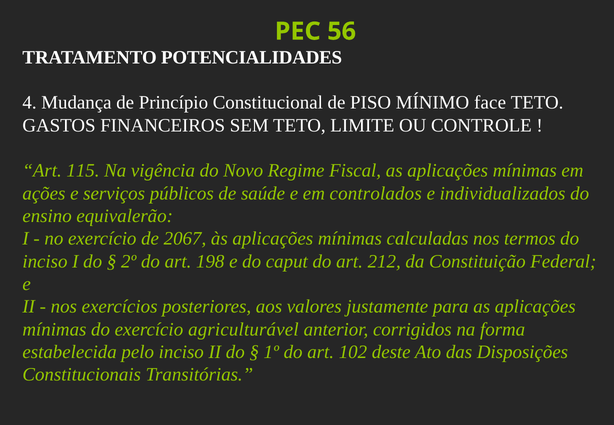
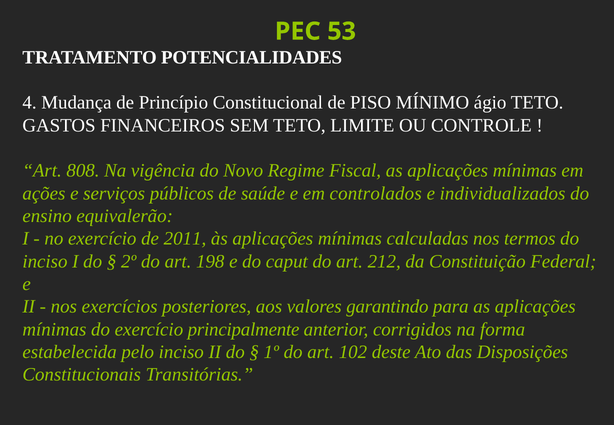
56: 56 -> 53
face: face -> ágio
115: 115 -> 808
2067: 2067 -> 2011
justamente: justamente -> garantindo
agriculturável: agriculturável -> principalmente
